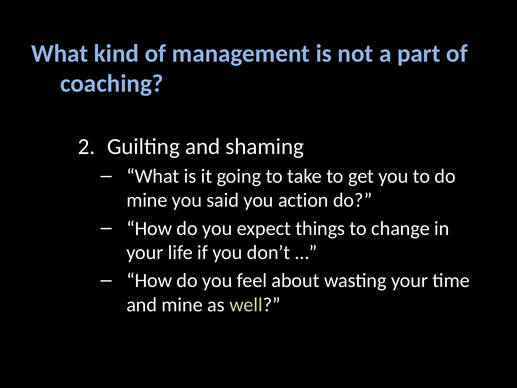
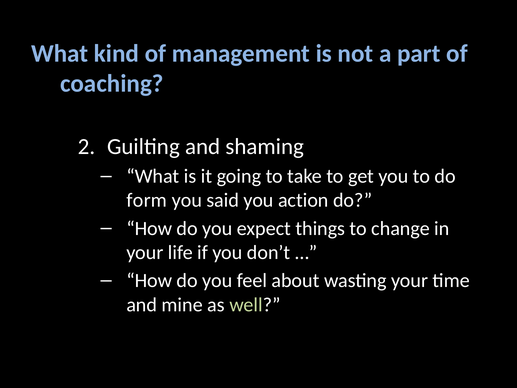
mine at (147, 200): mine -> form
